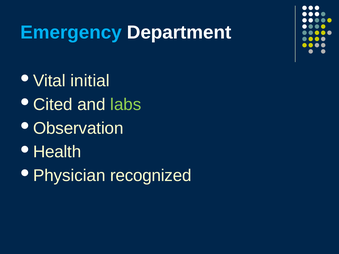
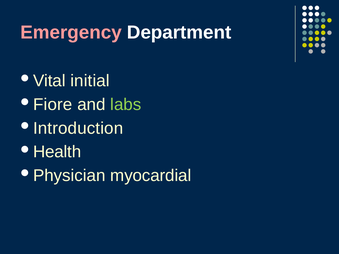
Emergency colour: light blue -> pink
Cited: Cited -> Fiore
Observation: Observation -> Introduction
recognized: recognized -> myocardial
